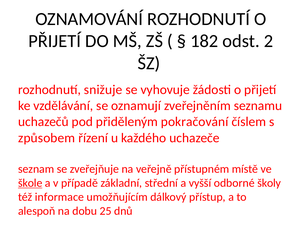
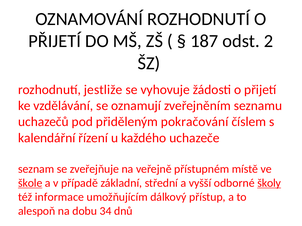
182: 182 -> 187
snižuje: snižuje -> jestliže
způsobem: způsobem -> kalendářní
školy underline: none -> present
25: 25 -> 34
